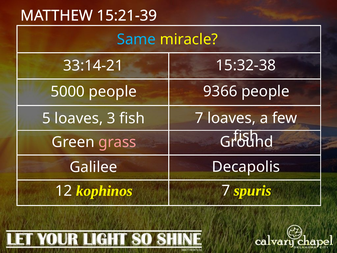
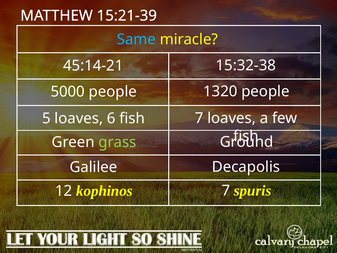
33:14-21: 33:14-21 -> 45:14-21
9366: 9366 -> 1320
3: 3 -> 6
grass colour: pink -> light green
